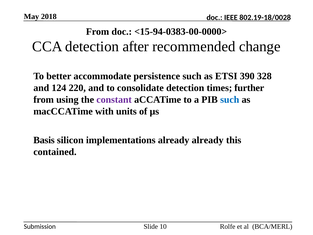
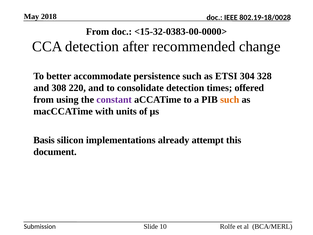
<15-94-0383-00-0000>: <15-94-0383-00-0000> -> <15-32-0383-00-0000>
390: 390 -> 304
124: 124 -> 308
further: further -> offered
such at (230, 100) colour: blue -> orange
already already: already -> attempt
contained: contained -> document
